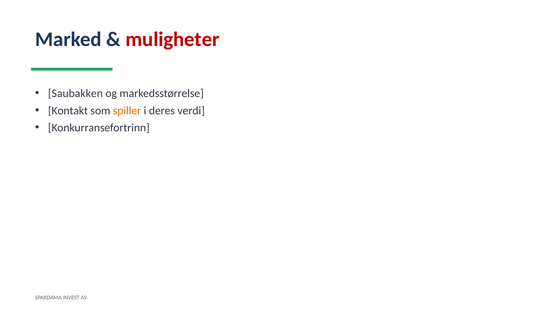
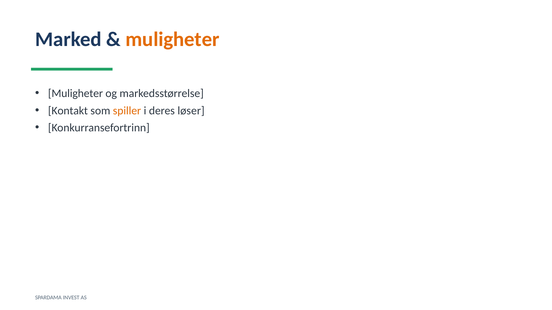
muligheter at (172, 39) colour: red -> orange
Saubakken at (75, 93): Saubakken -> Muligheter
verdi: verdi -> løser
